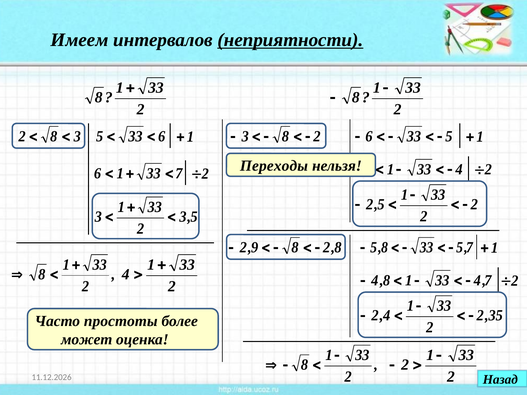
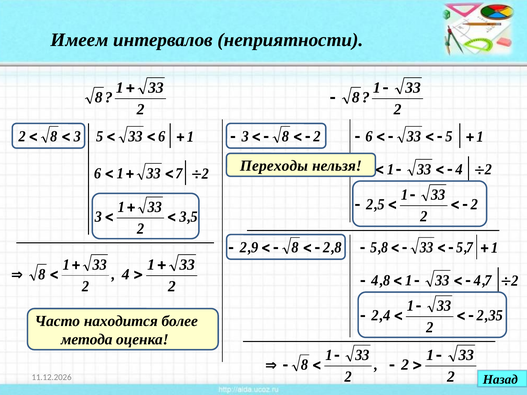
неприятности underline: present -> none
простоты: простоты -> находится
может: может -> метода
